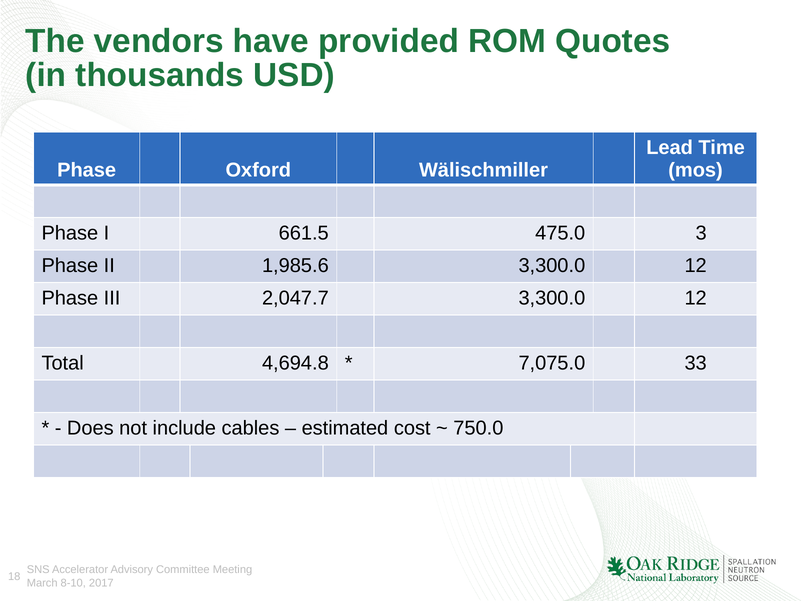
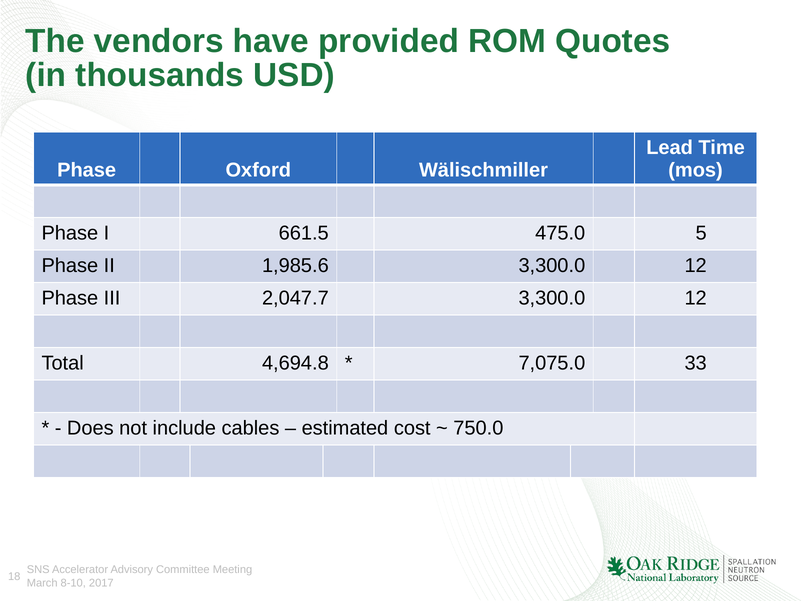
3: 3 -> 5
